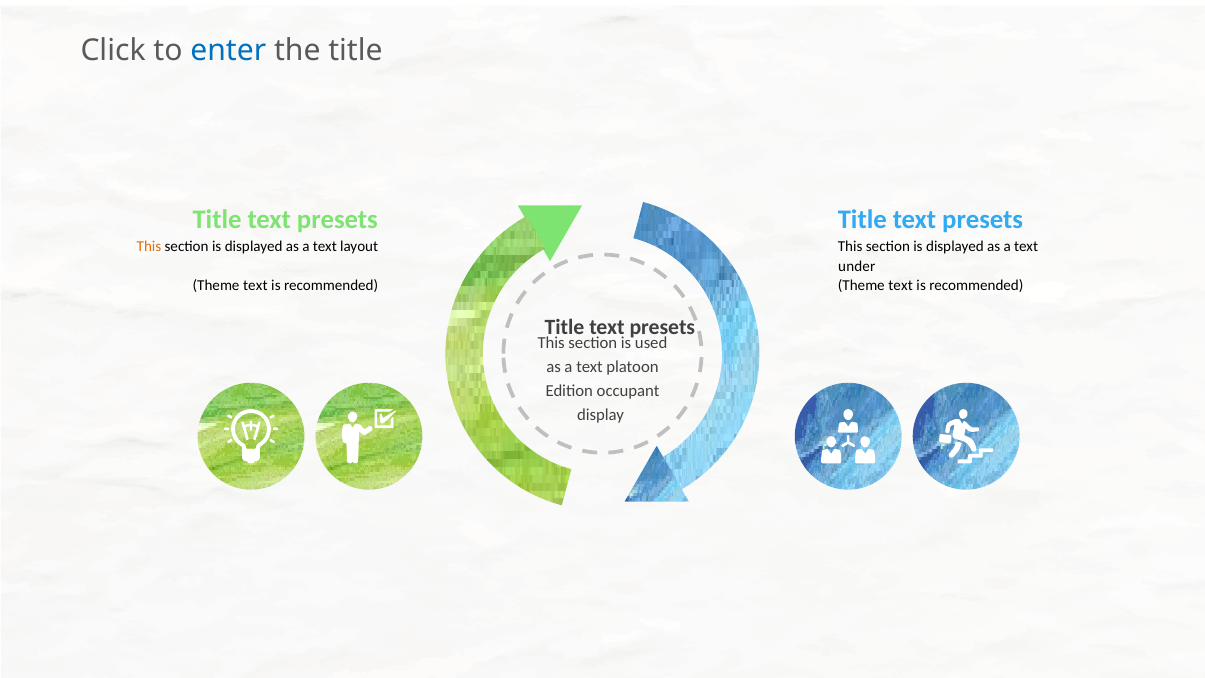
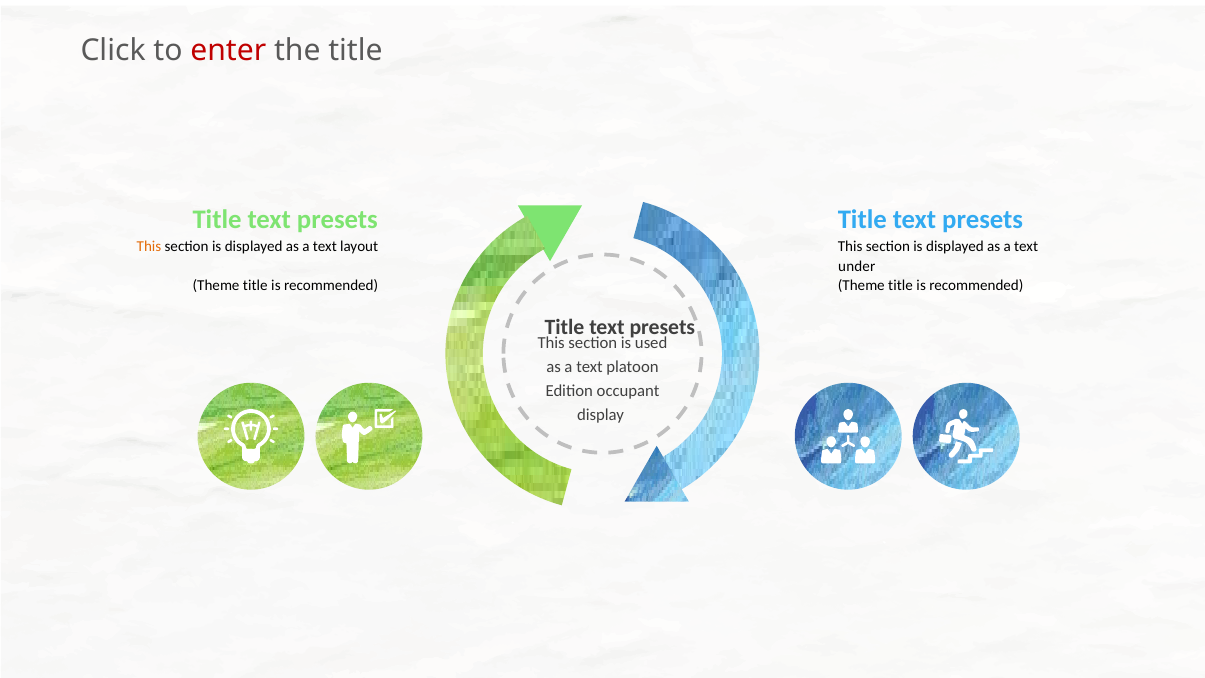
enter colour: blue -> red
text at (255, 286): text -> title
text at (901, 286): text -> title
